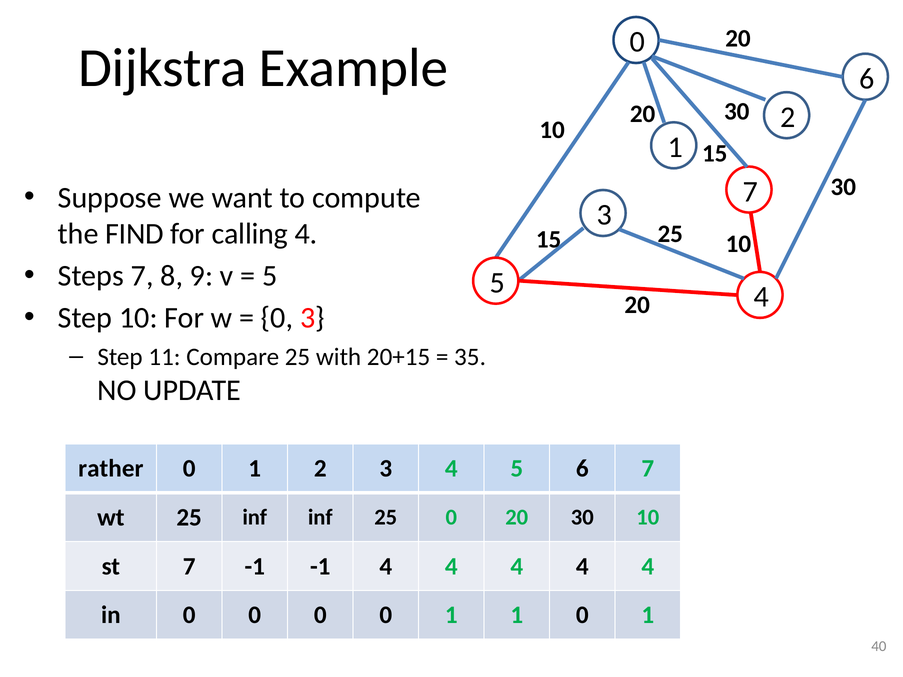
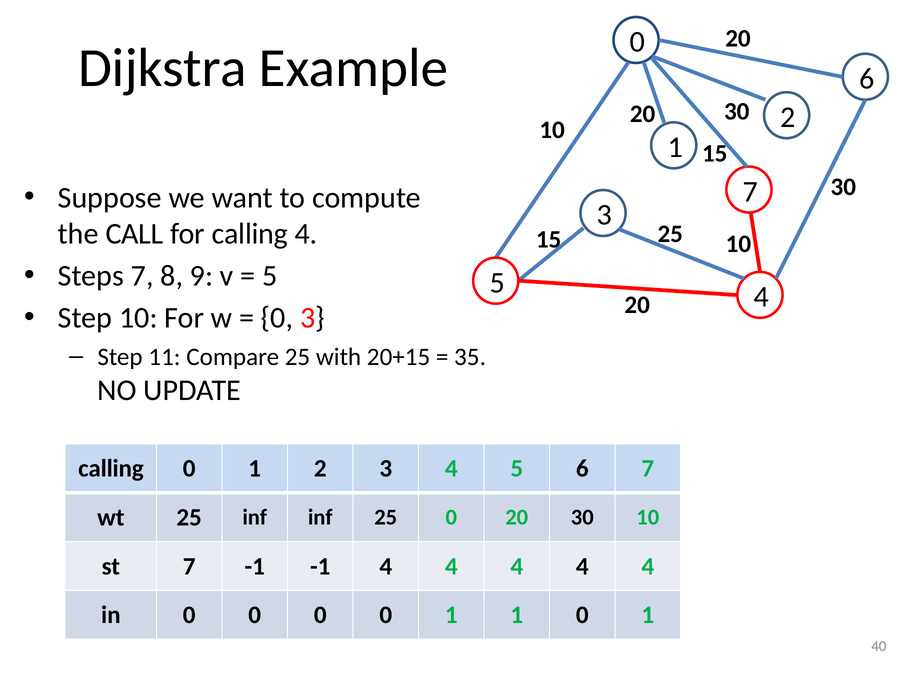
FIND: FIND -> CALL
rather at (111, 469): rather -> calling
